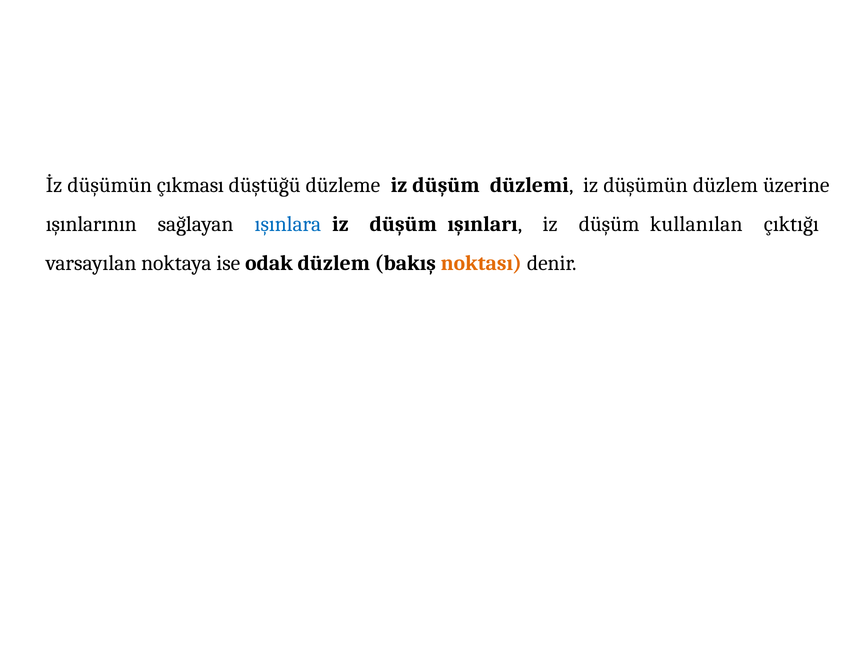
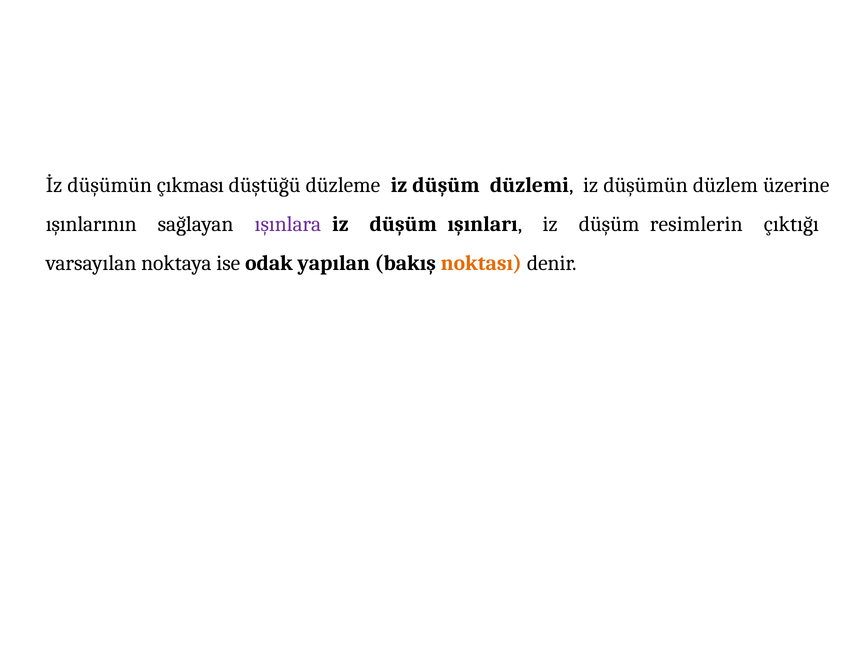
ışınlara colour: blue -> purple
kullanılan: kullanılan -> resimlerin
odak düzlem: düzlem -> yapılan
